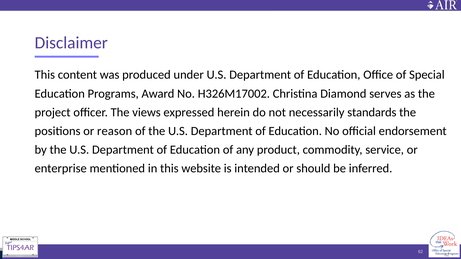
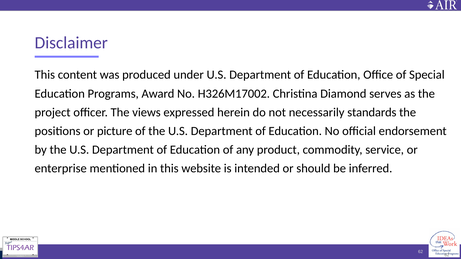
reason: reason -> picture
